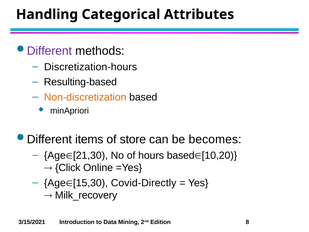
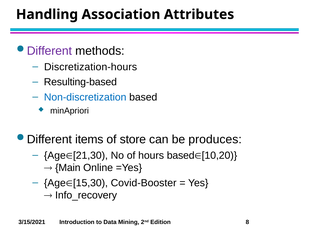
Categorical: Categorical -> Association
Non-discretization colour: orange -> blue
becomes: becomes -> produces
Click: Click -> Main
Covid-Directly: Covid-Directly -> Covid-Booster
Milk_recovery: Milk_recovery -> Info_recovery
